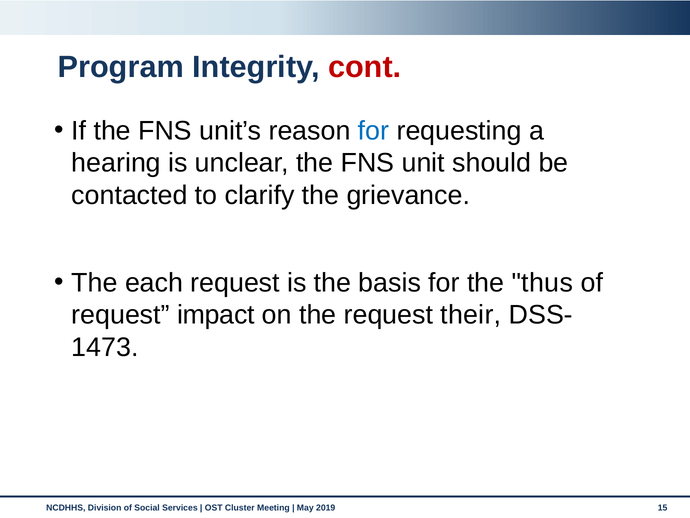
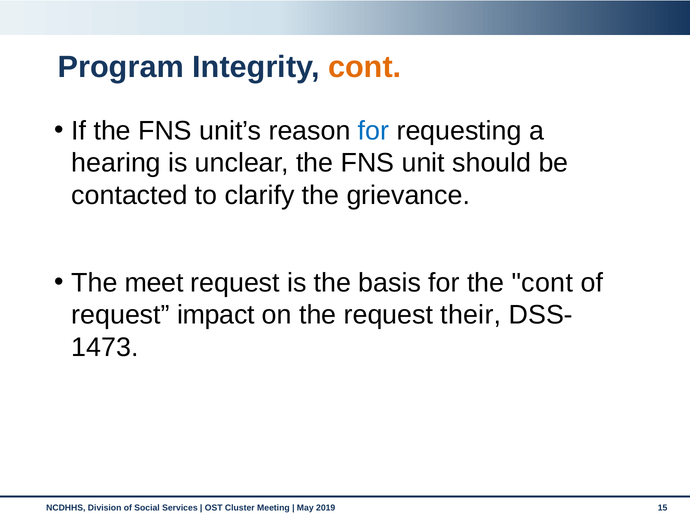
cont at (365, 67) colour: red -> orange
each: each -> meet
the thus: thus -> cont
